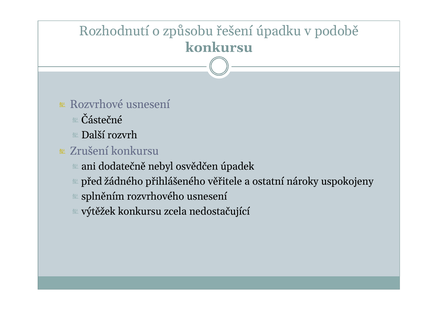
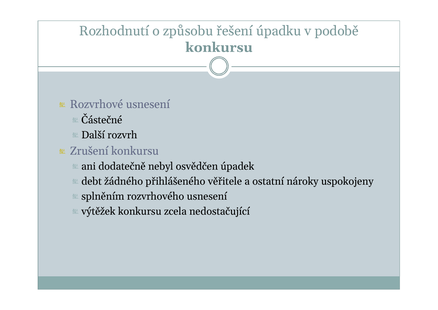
před: před -> debt
